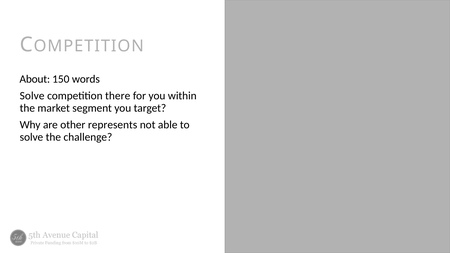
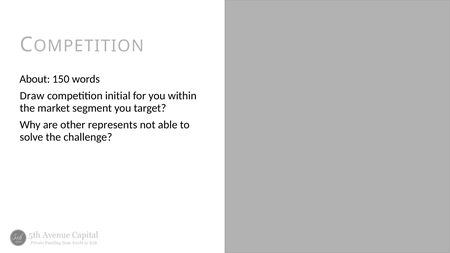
Solve at (32, 96): Solve -> Draw
there: there -> initial
